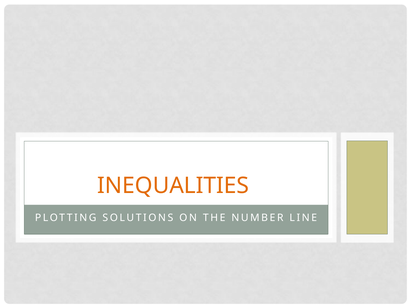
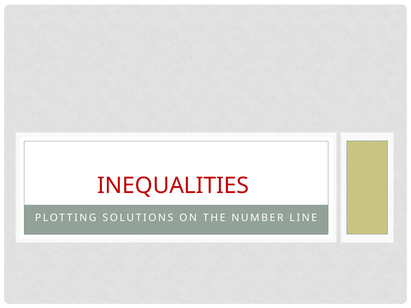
INEQUALITIES colour: orange -> red
